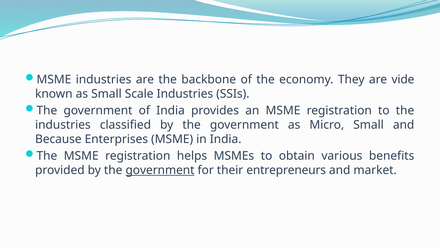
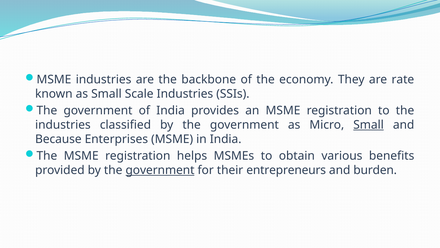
vide: vide -> rate
Small at (369, 125) underline: none -> present
market: market -> burden
